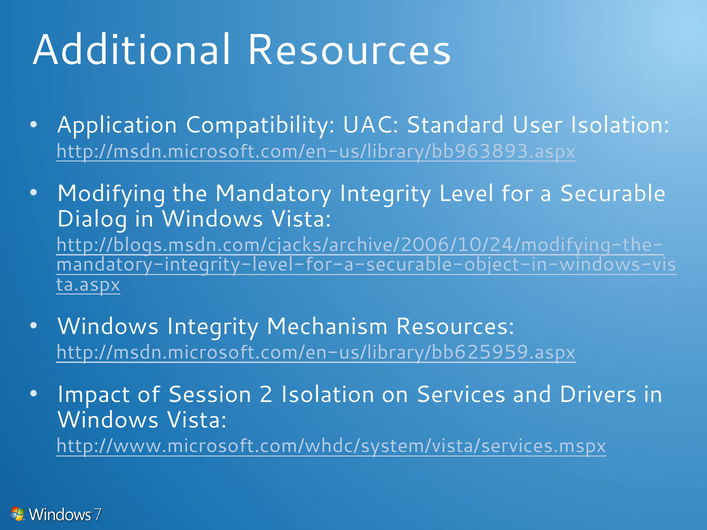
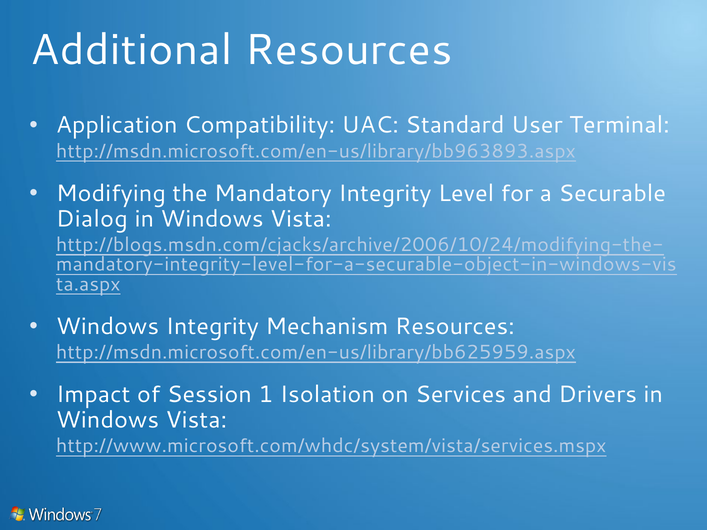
User Isolation: Isolation -> Terminal
2: 2 -> 1
